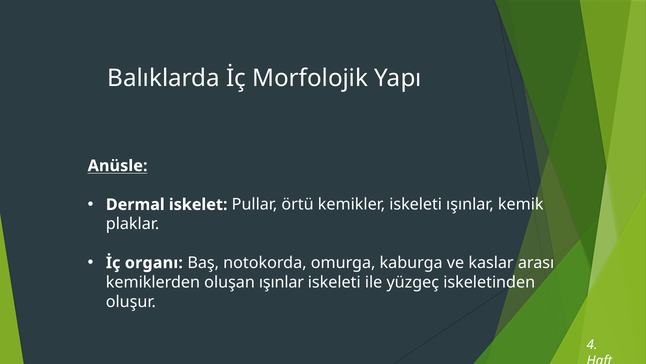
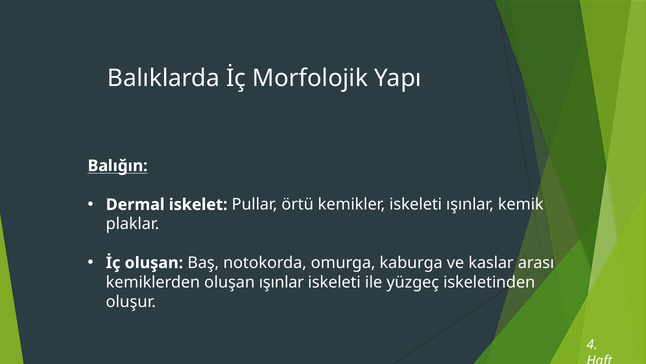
Anüsle: Anüsle -> Balığın
İç organı: organı -> oluşan
